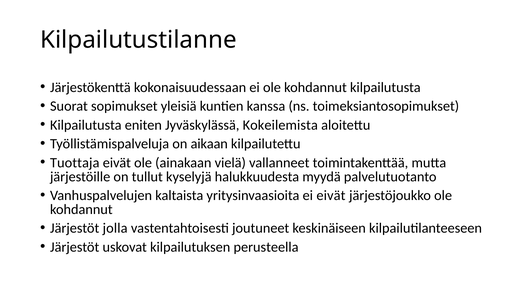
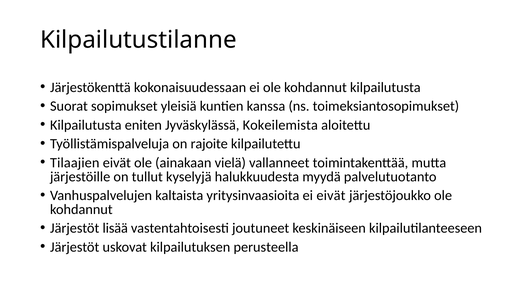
aikaan: aikaan -> rajoite
Tuottaja: Tuottaja -> Tilaajien
jolla: jolla -> lisää
